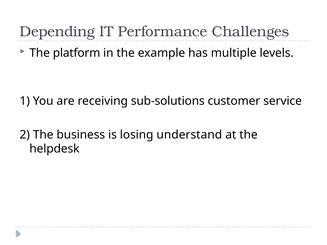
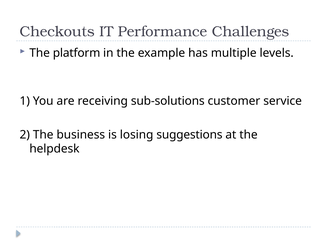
Depending: Depending -> Checkouts
understand: understand -> suggestions
